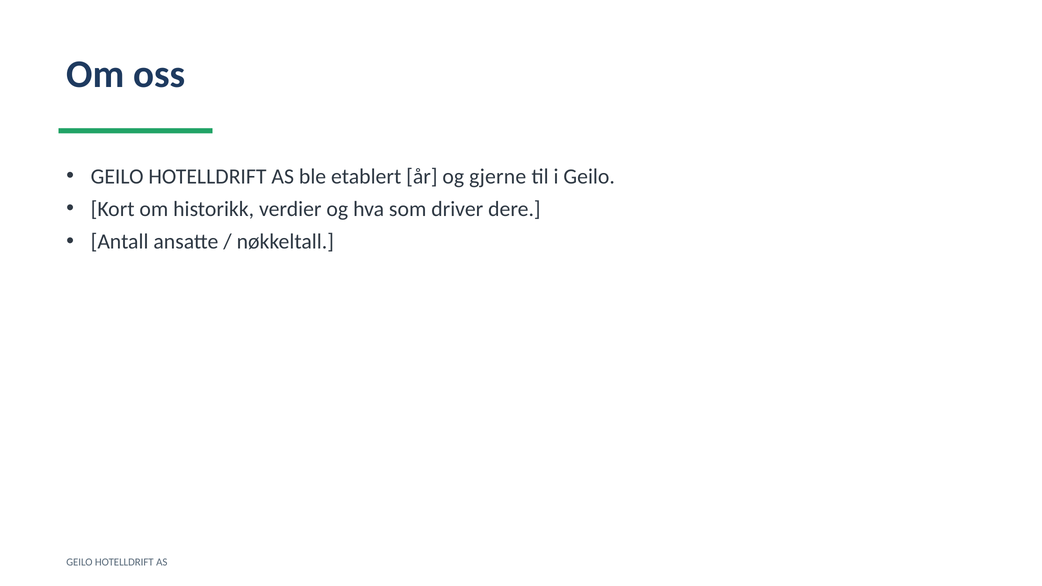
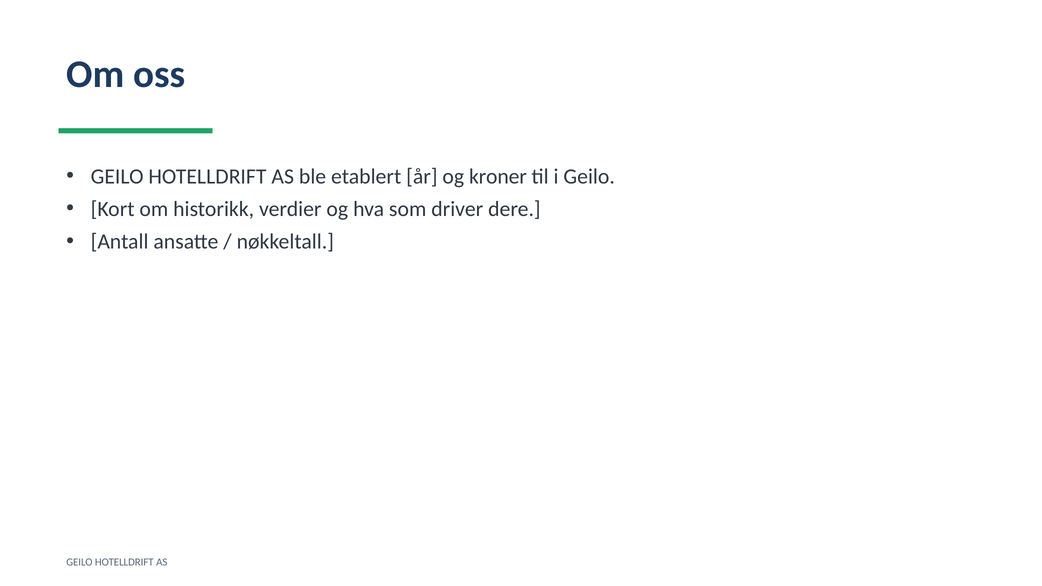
gjerne: gjerne -> kroner
